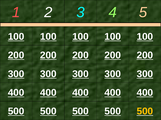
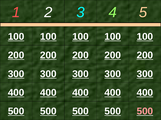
500 at (145, 112) colour: yellow -> pink
